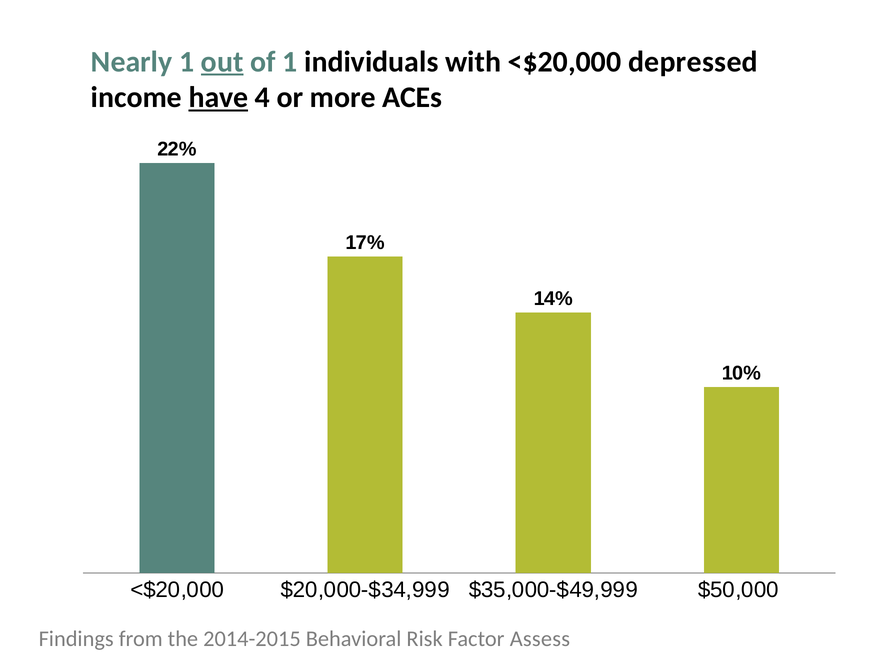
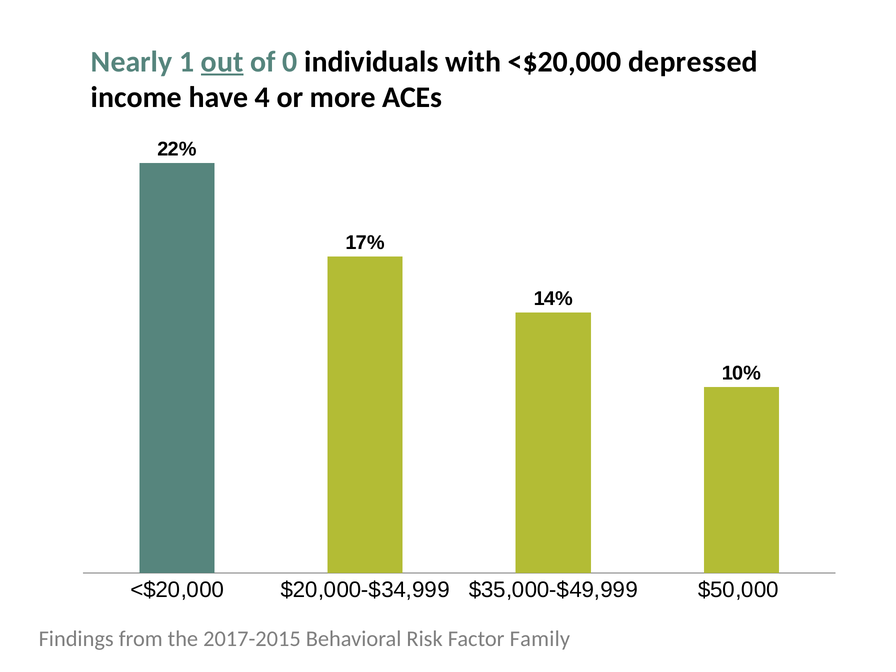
of 1: 1 -> 0
have underline: present -> none
2014-2015: 2014-2015 -> 2017-2015
Assess: Assess -> Family
